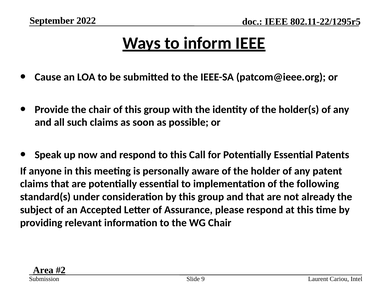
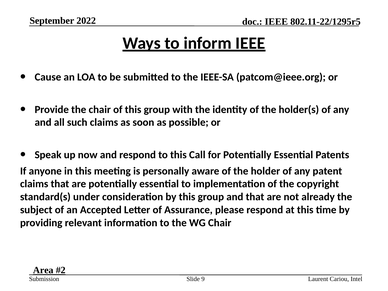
following: following -> copyright
